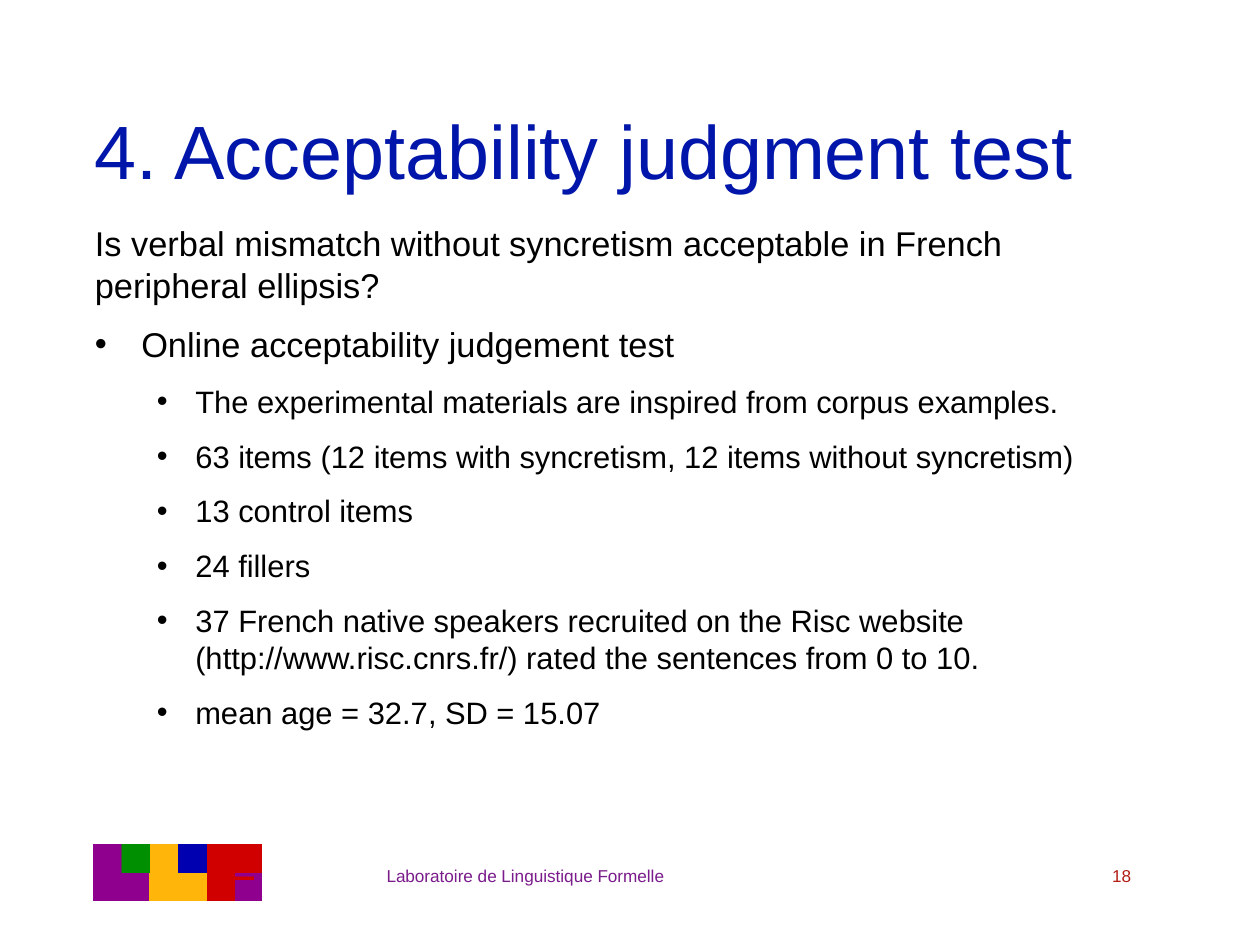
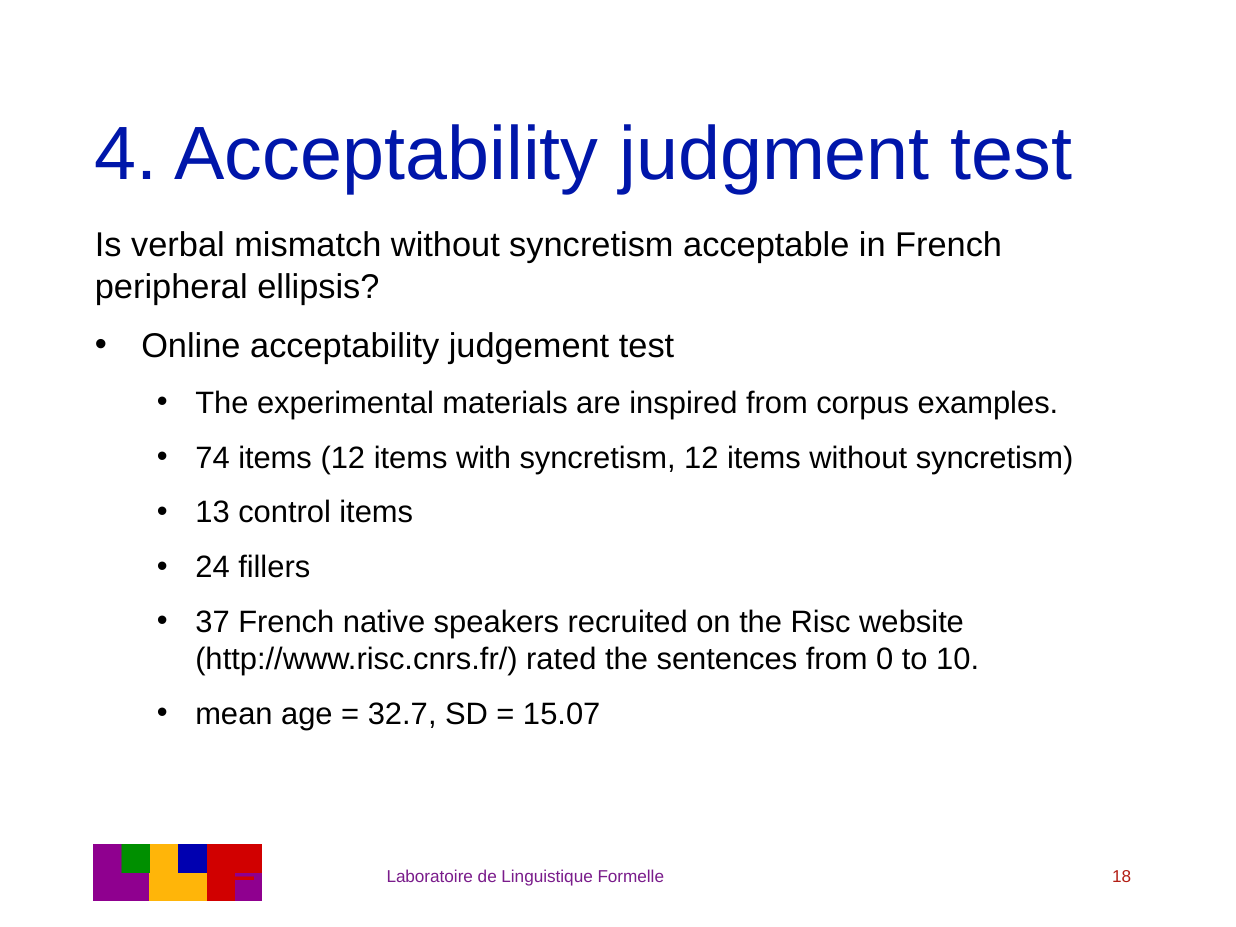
63: 63 -> 74
